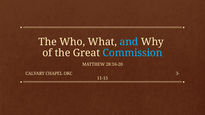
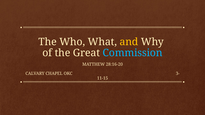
and colour: light blue -> yellow
